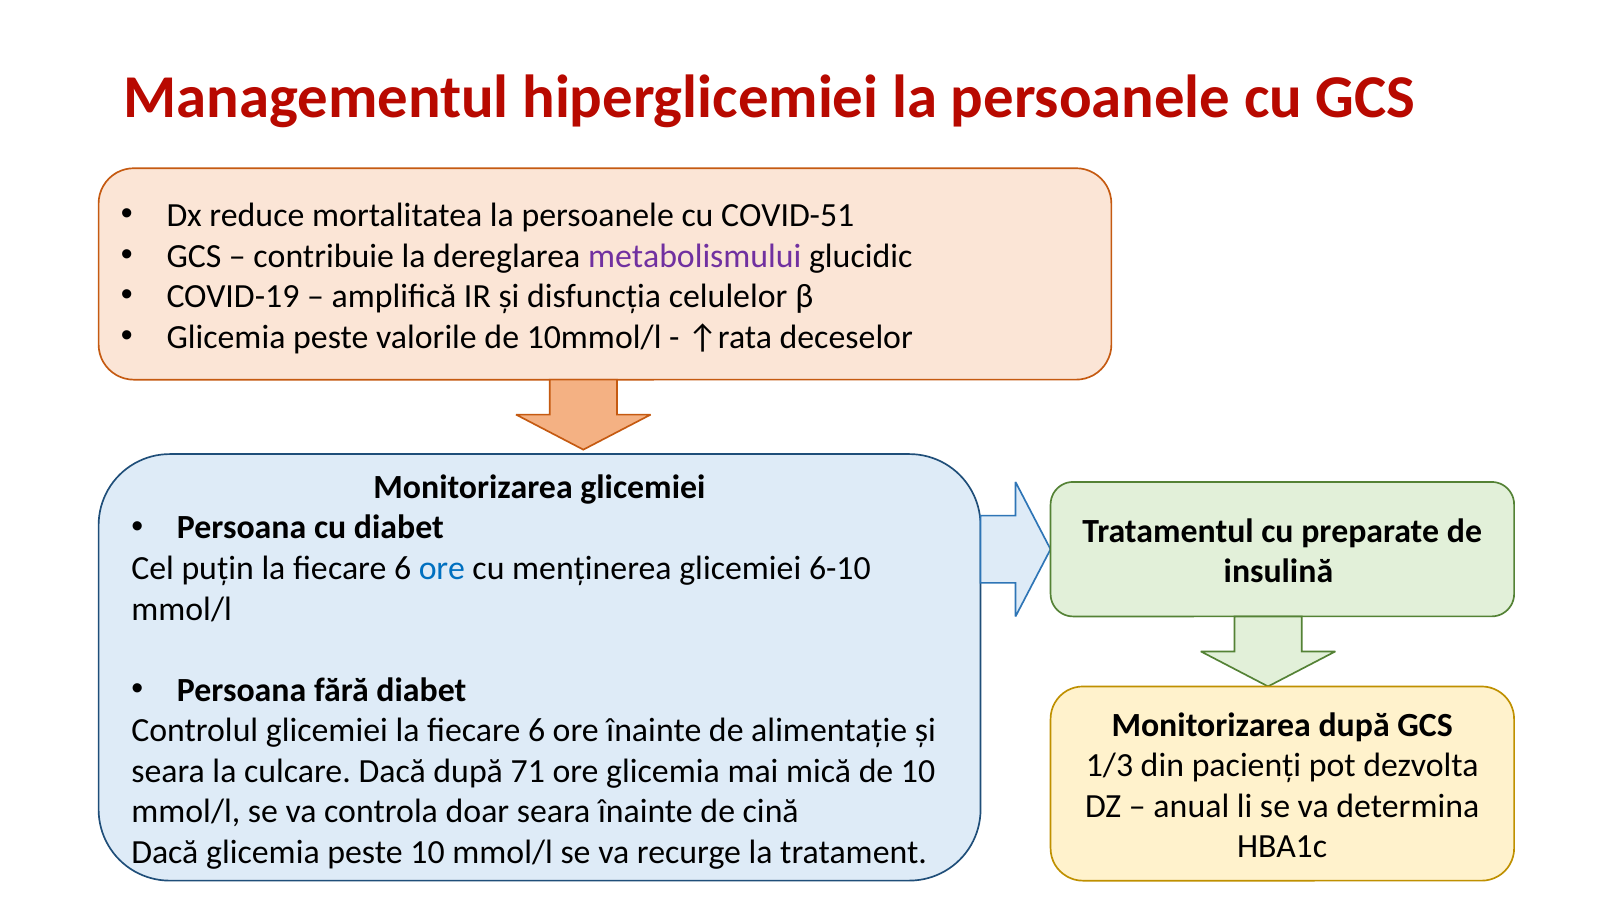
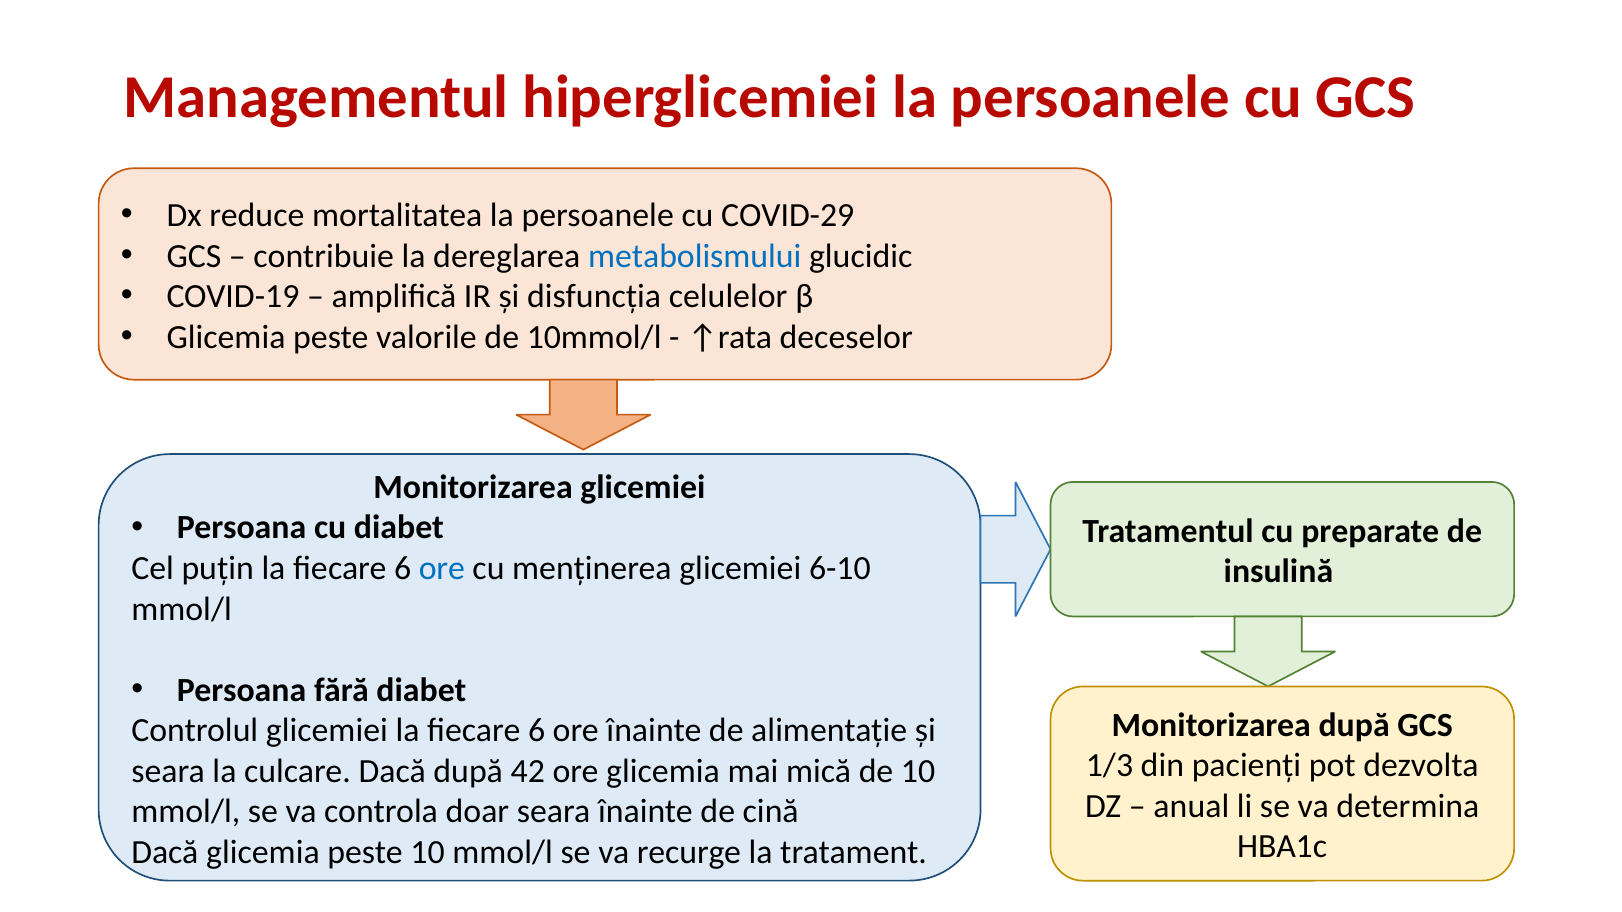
COVID-51: COVID-51 -> COVID-29
metabolismului colour: purple -> blue
71: 71 -> 42
